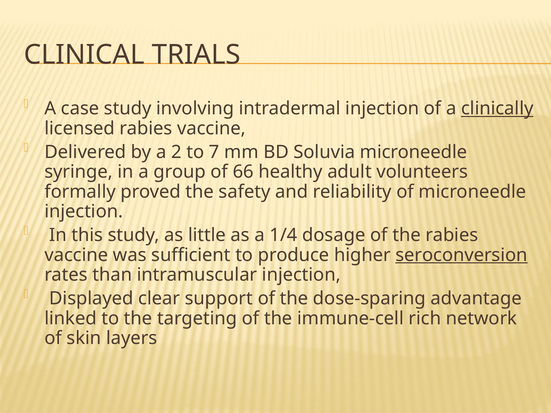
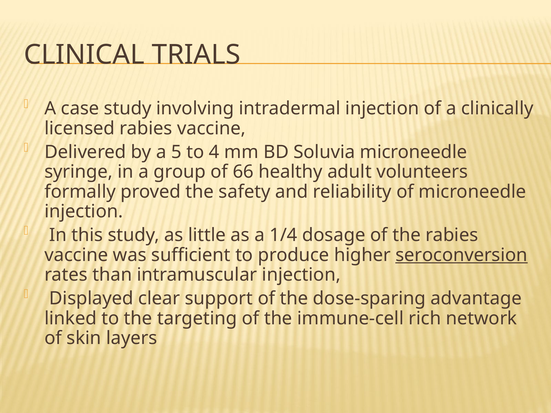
clinically underline: present -> none
2: 2 -> 5
7: 7 -> 4
